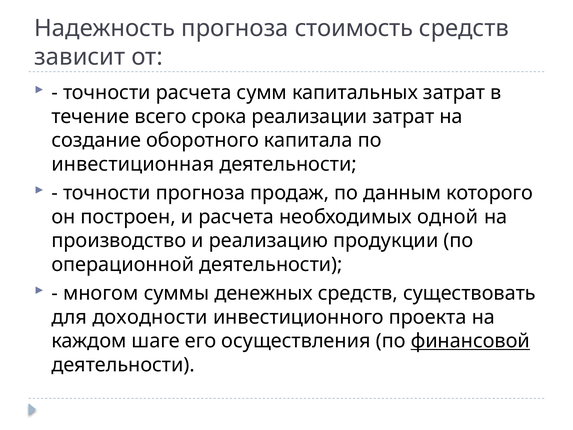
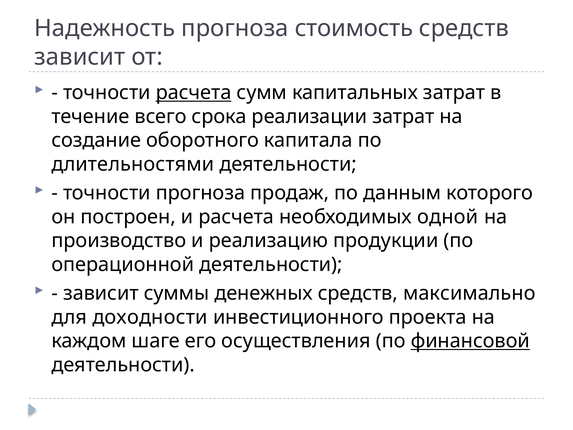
расчета at (194, 93) underline: none -> present
инвестиционная: инвестиционная -> длительностями
многом at (101, 293): многом -> зависит
существовать: существовать -> максимально
